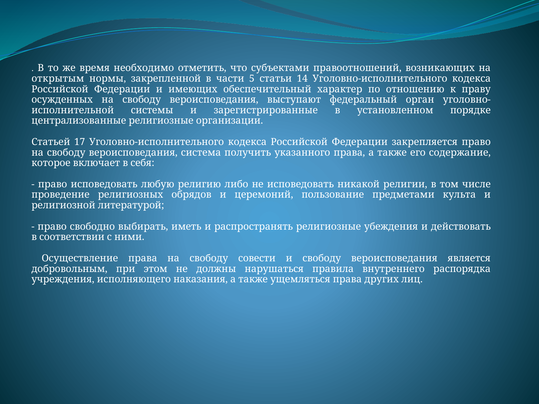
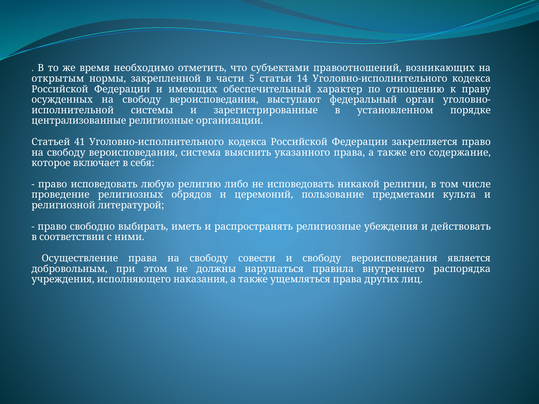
17: 17 -> 41
получить: получить -> выяснить
